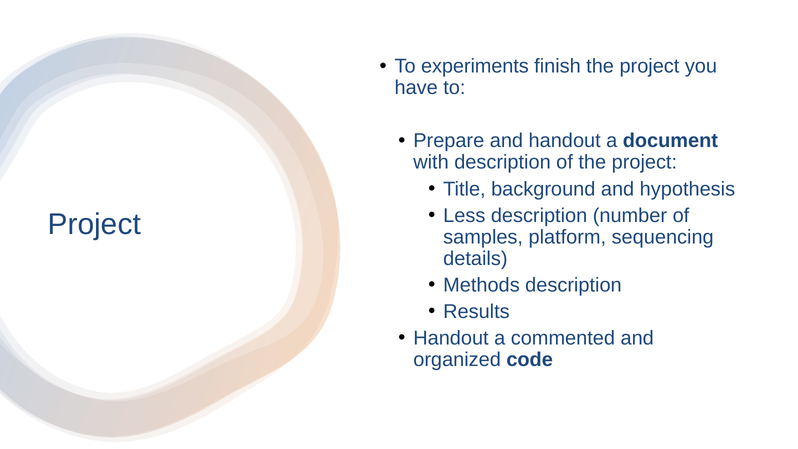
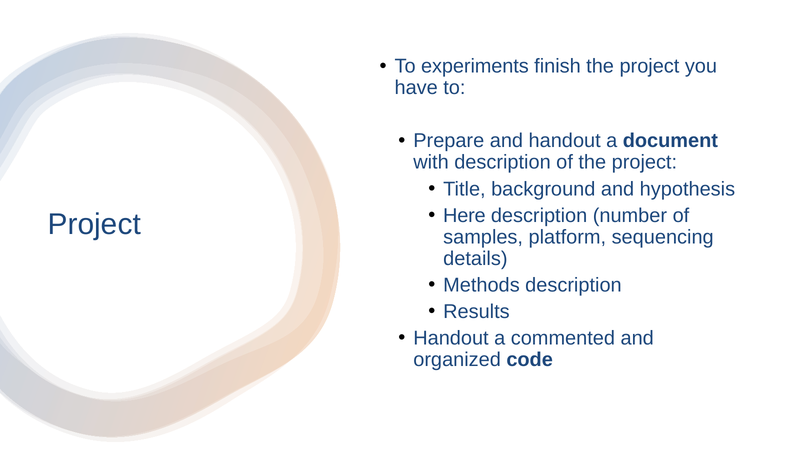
Less: Less -> Here
